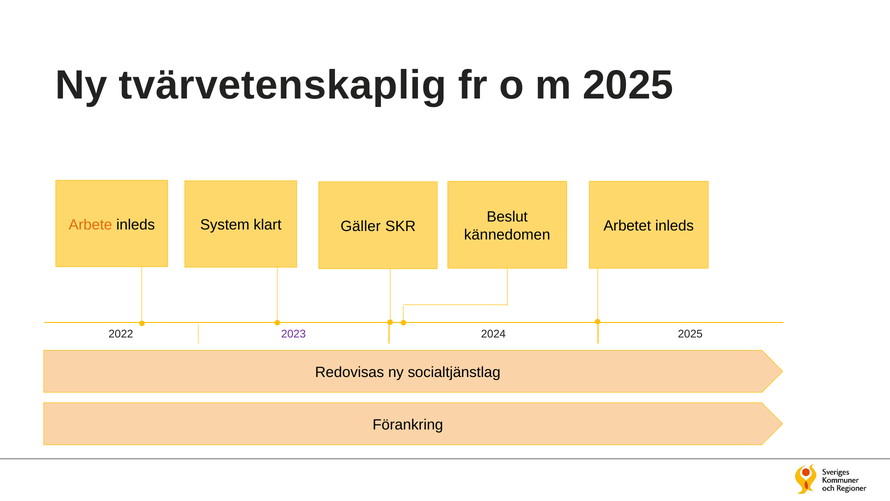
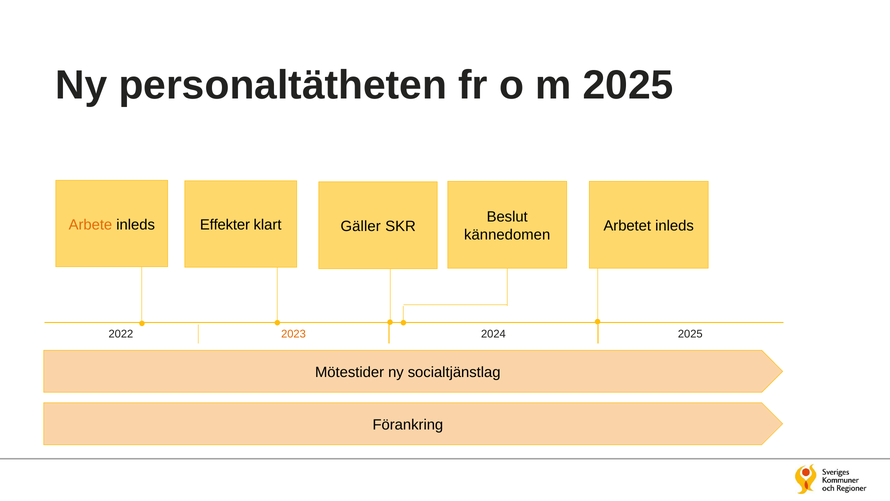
tvärvetenskaplig: tvärvetenskaplig -> personaltätheten
System: System -> Effekter
2023 colour: purple -> orange
Redovisas: Redovisas -> Mötestider
